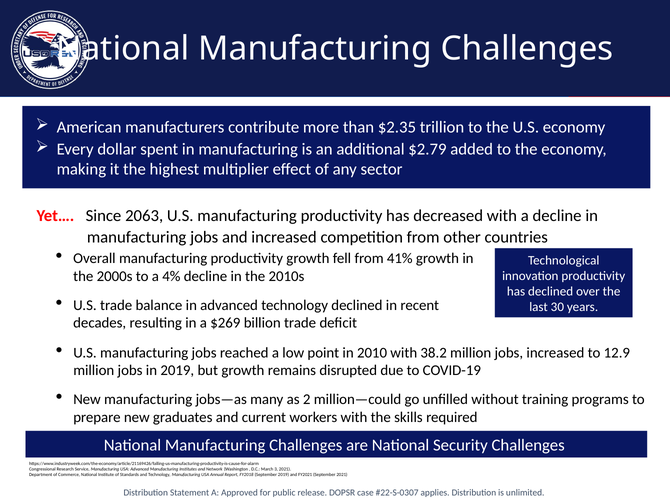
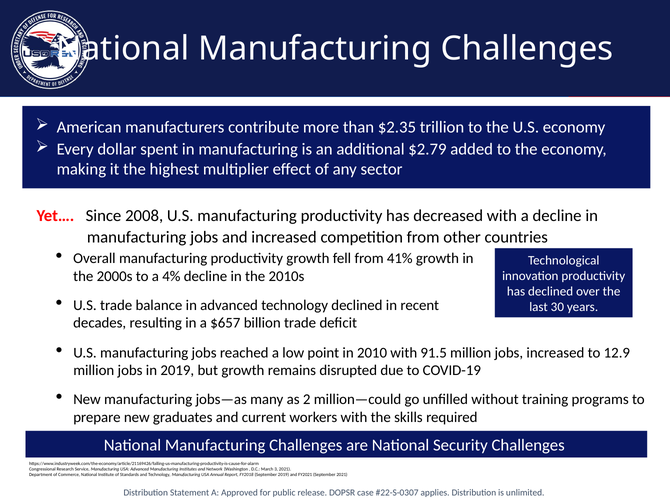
2063: 2063 -> 2008
$269: $269 -> $657
38.2: 38.2 -> 91.5
